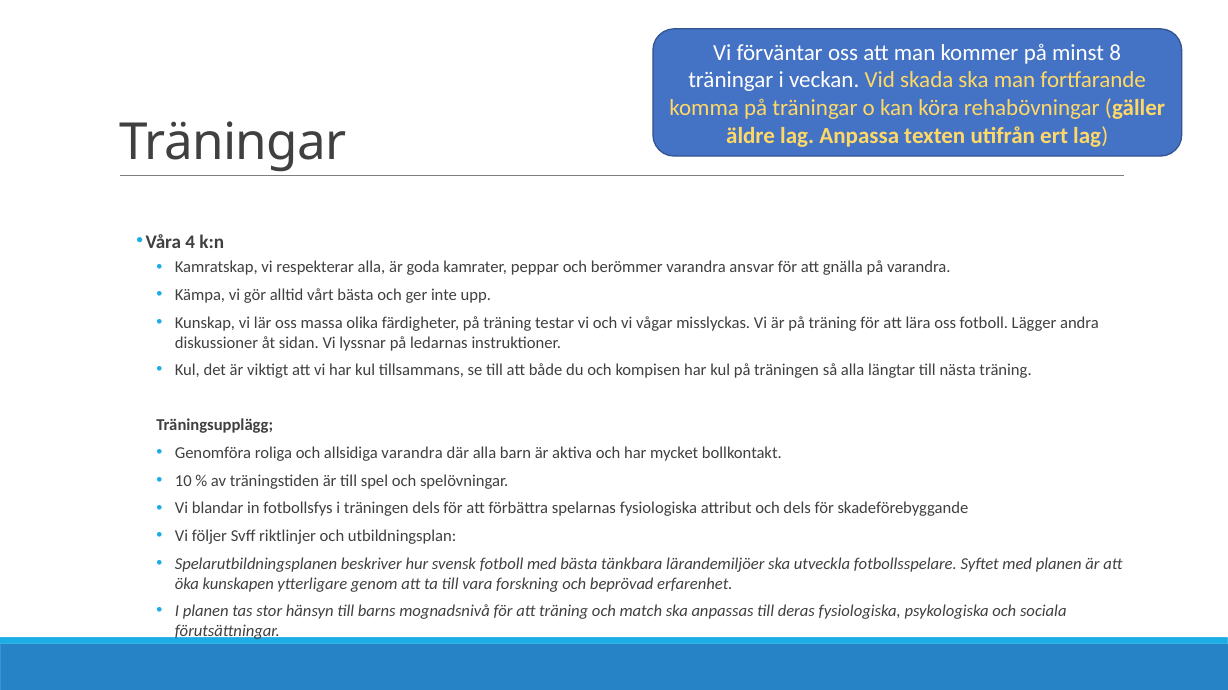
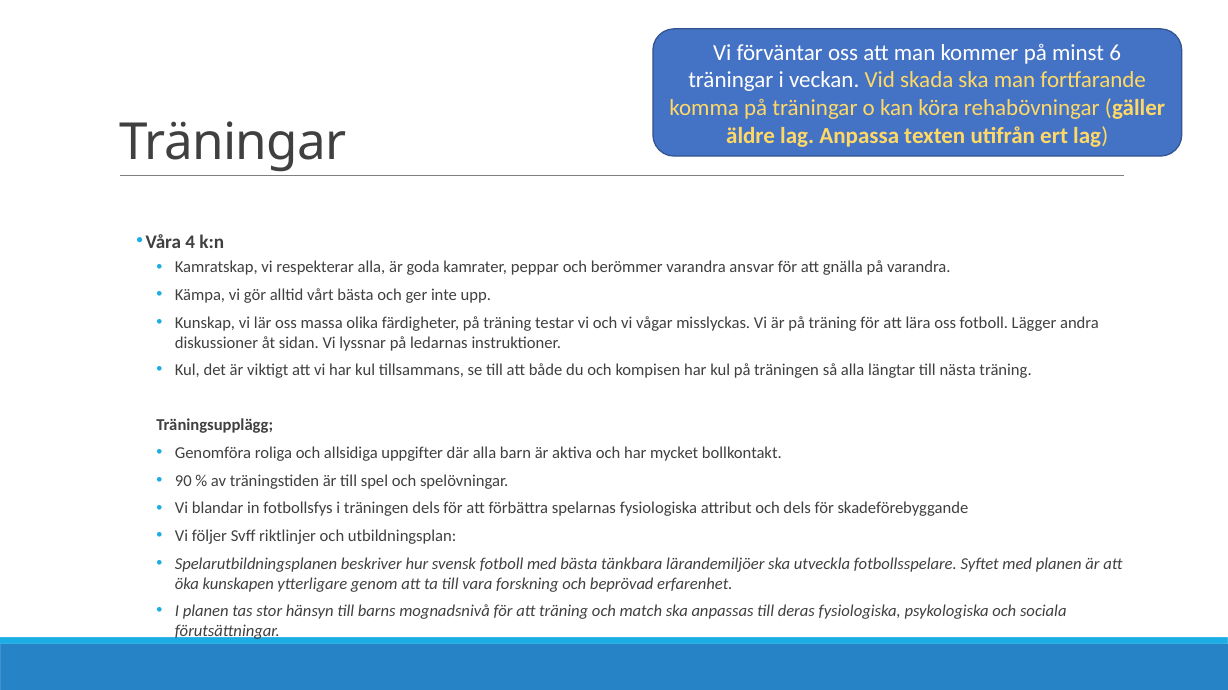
8: 8 -> 6
allsidiga varandra: varandra -> uppgifter
10: 10 -> 90
